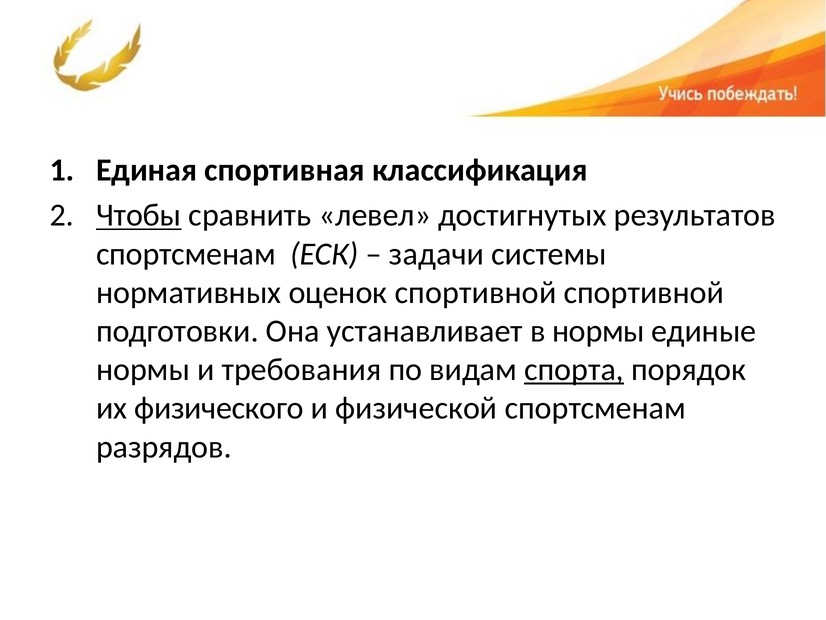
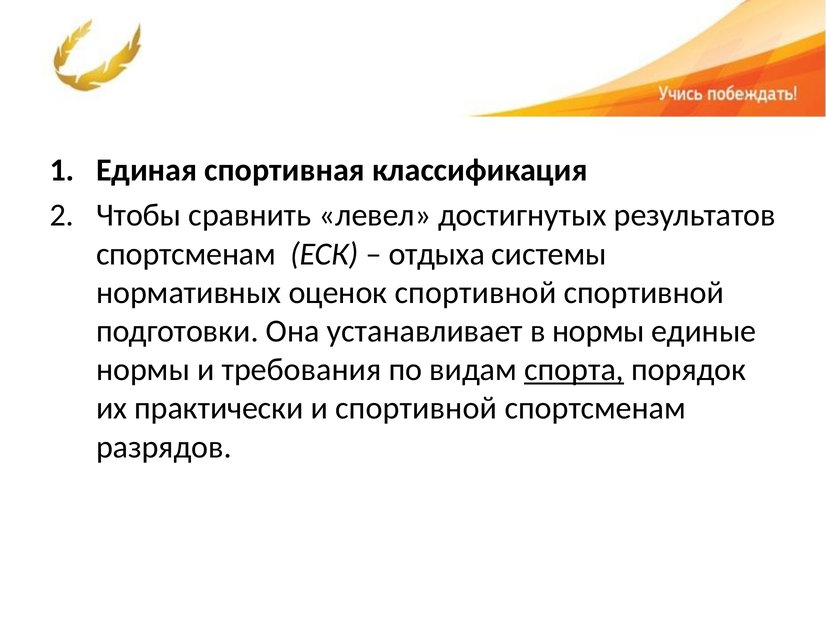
Чтобы underline: present -> none
задачи: задачи -> отдыха
физического: физического -> практически
и физической: физической -> спортивной
